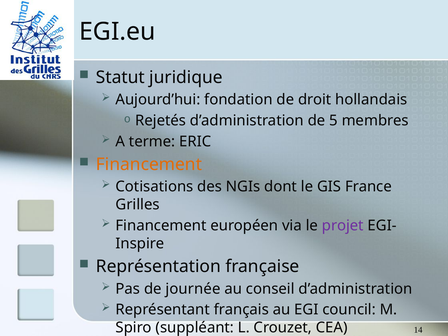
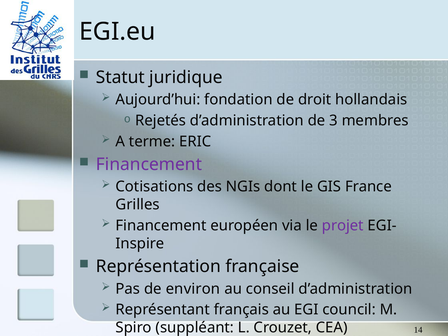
5: 5 -> 3
Financement at (149, 164) colour: orange -> purple
journée: journée -> environ
